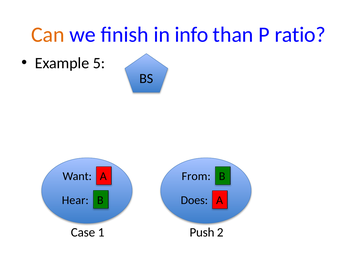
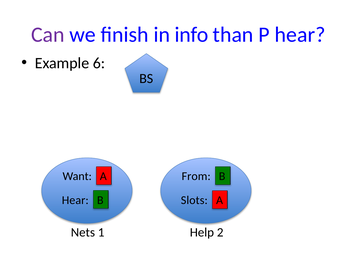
Can colour: orange -> purple
P ratio: ratio -> hear
5: 5 -> 6
Does: Does -> Slots
Case: Case -> Nets
Push: Push -> Help
